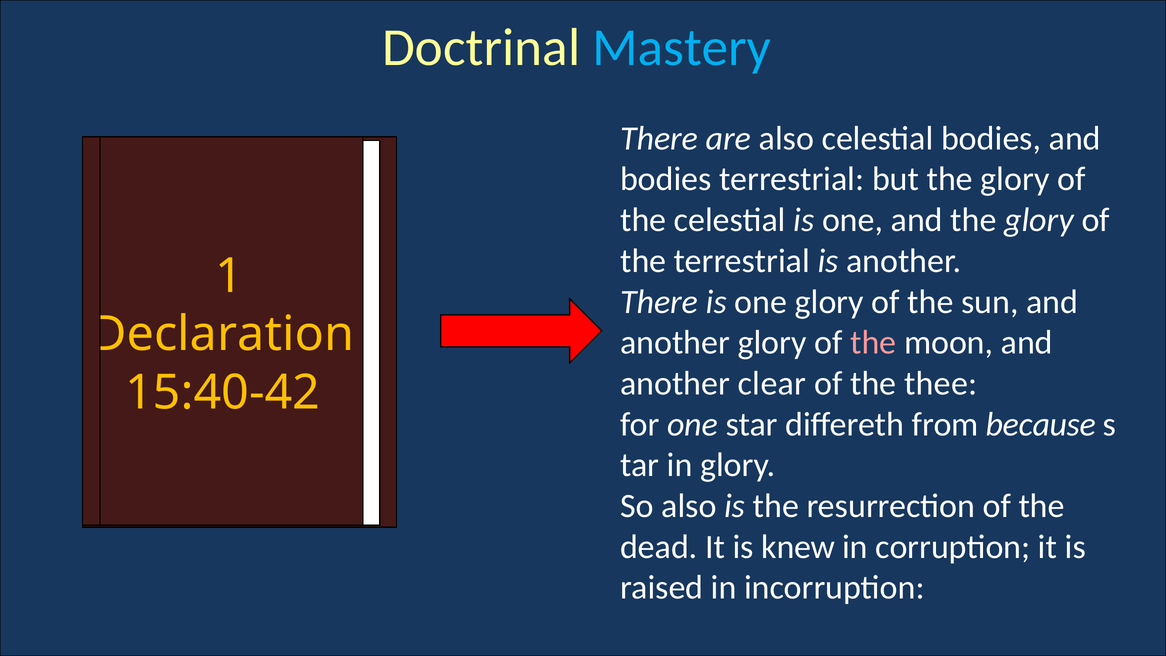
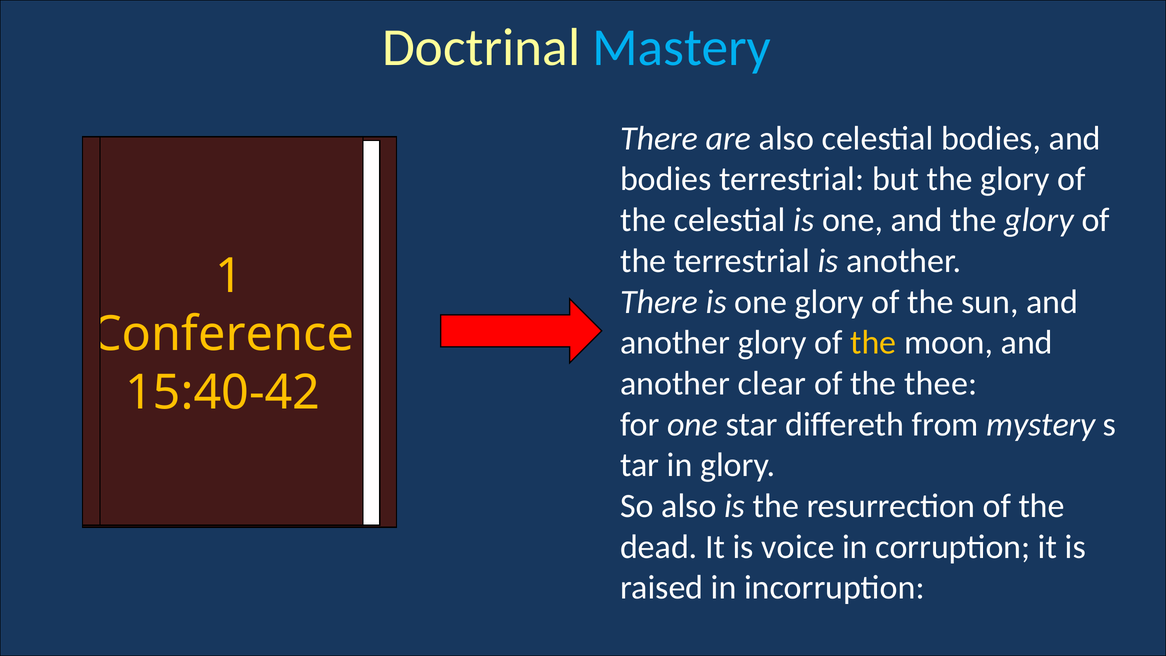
Declaration: Declaration -> Conference
the at (873, 343) colour: pink -> yellow
because: because -> mystery
knew: knew -> voice
